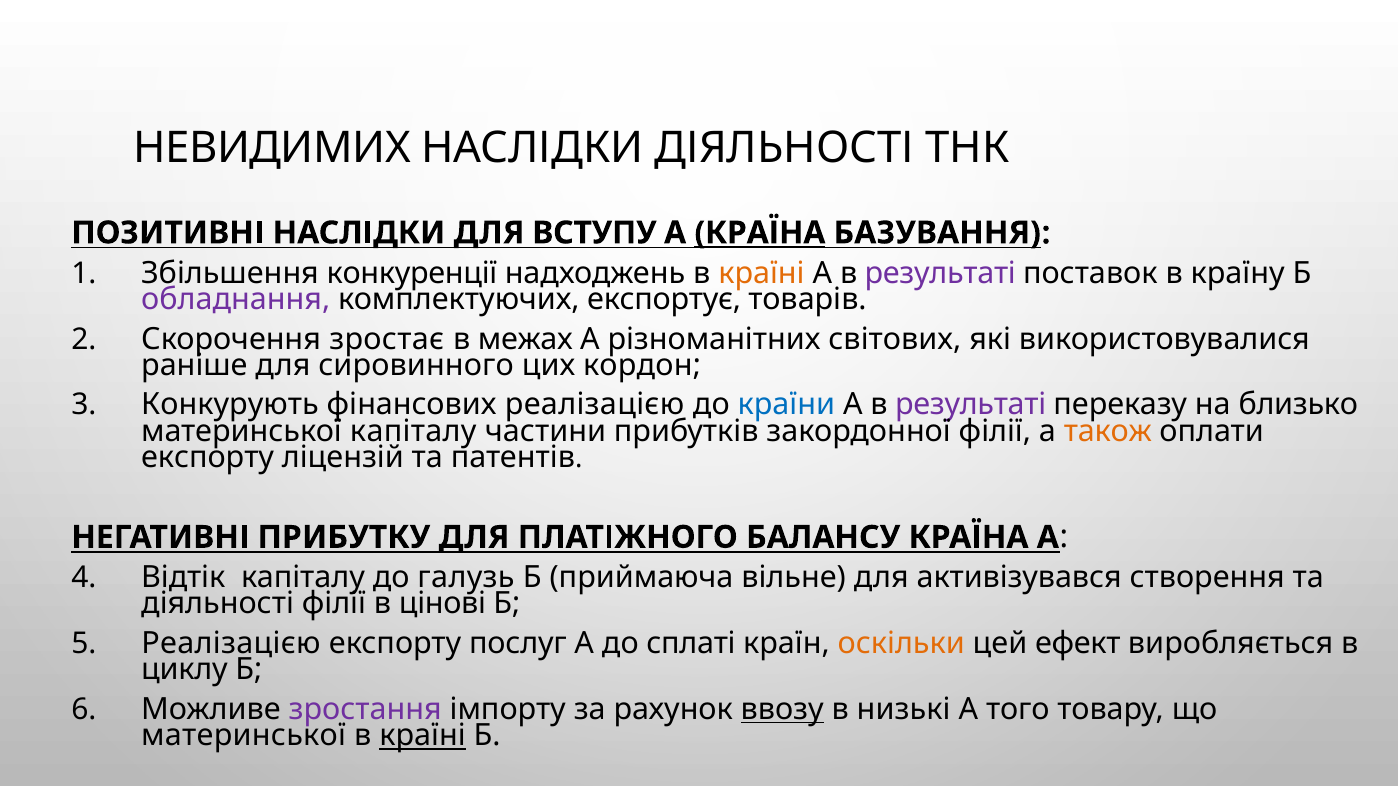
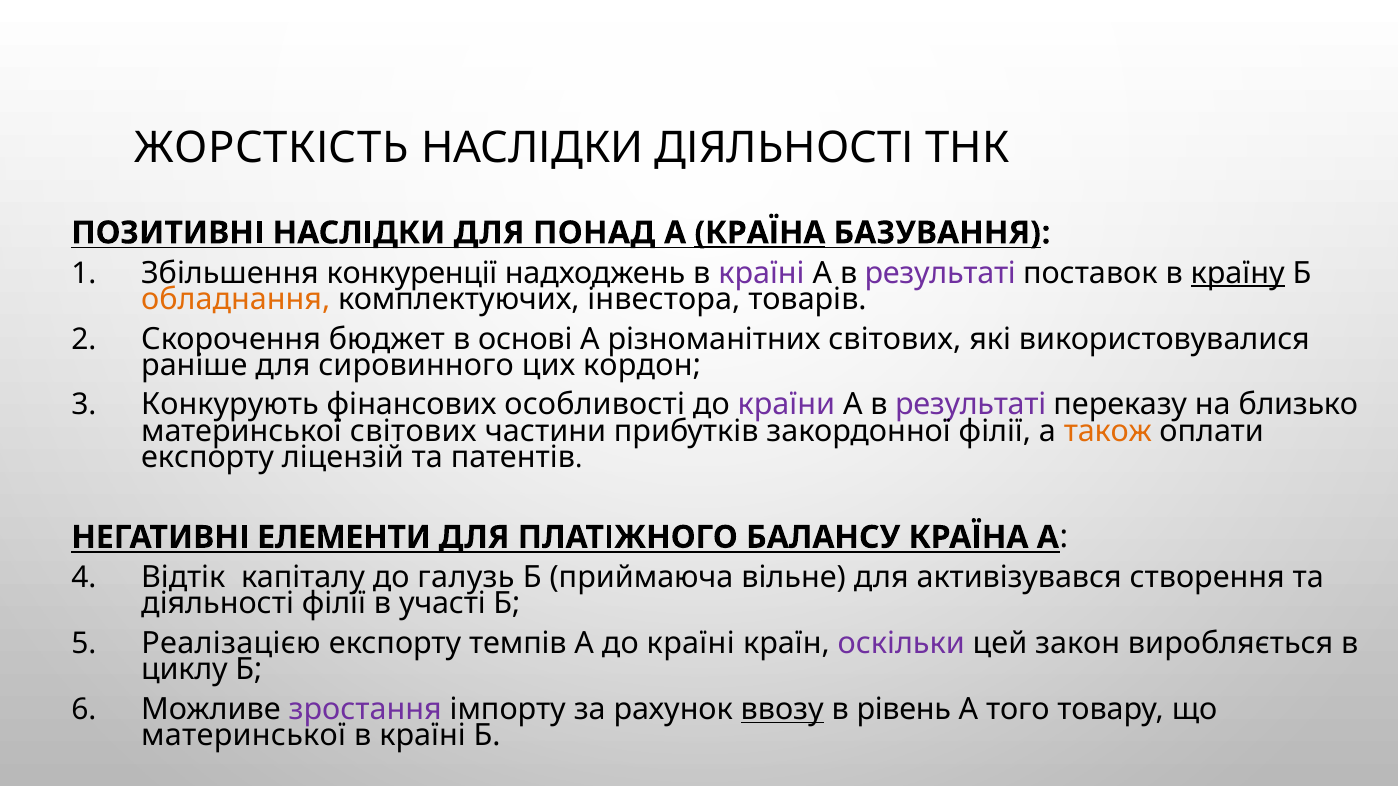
НЕВИДИМИХ: НЕВИДИМИХ -> ЖОРСТКІСТЬ
ВСТУПУ: ВСТУПУ -> ПОНАД
країні at (761, 273) colour: orange -> purple
країну underline: none -> present
обладнання colour: purple -> orange
експортує: експортує -> інвестора
зростає: зростає -> бюджет
межах: межах -> основі
фінансових реалізацією: реалізацією -> особливості
країни colour: blue -> purple
материнської капіталу: капіталу -> світових
ПРИБУТКУ: ПРИБУТКУ -> ЕЛЕМЕНТИ
цінові: цінові -> участі
послуг: послуг -> темпів
до сплаті: сплаті -> країні
оскільки colour: orange -> purple
ефект: ефект -> закон
низькі: низькі -> рівень
країні at (423, 736) underline: present -> none
